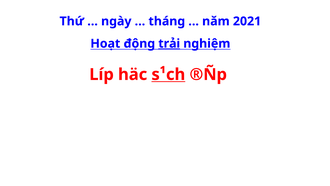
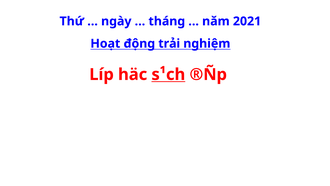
trải underline: present -> none
